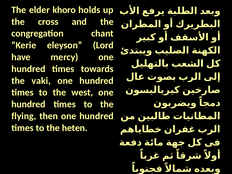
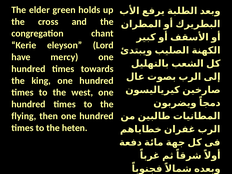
khoro: khoro -> green
vaki: vaki -> king
